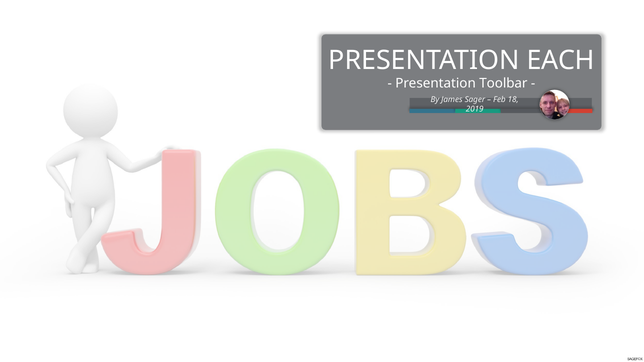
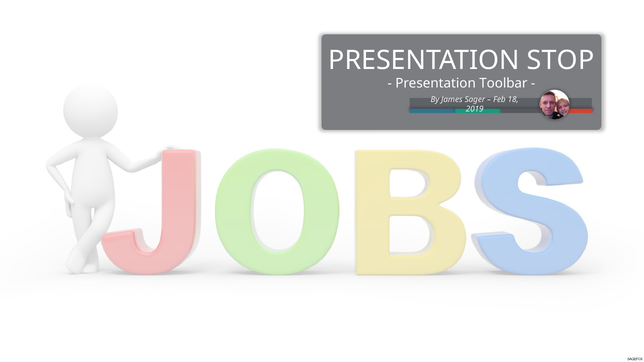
EACH: EACH -> STOP
